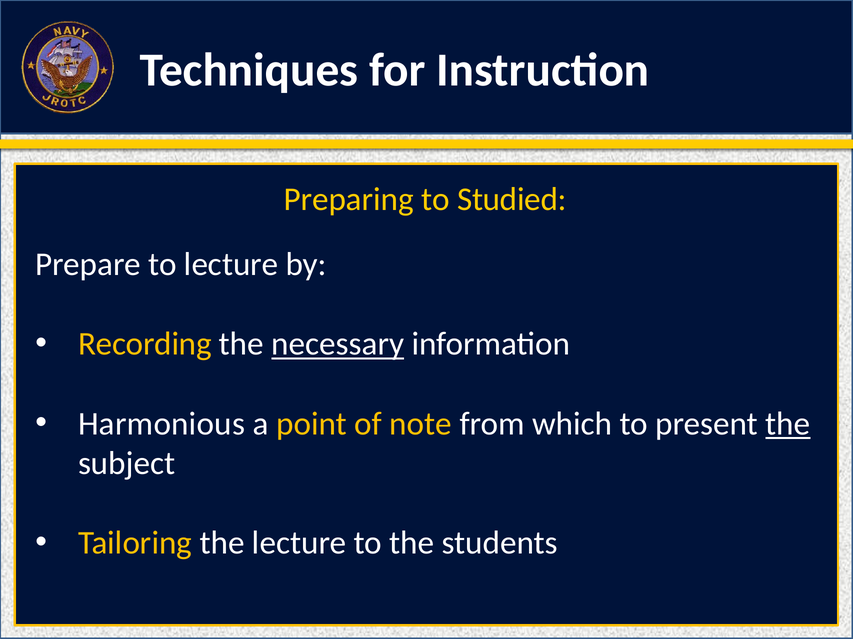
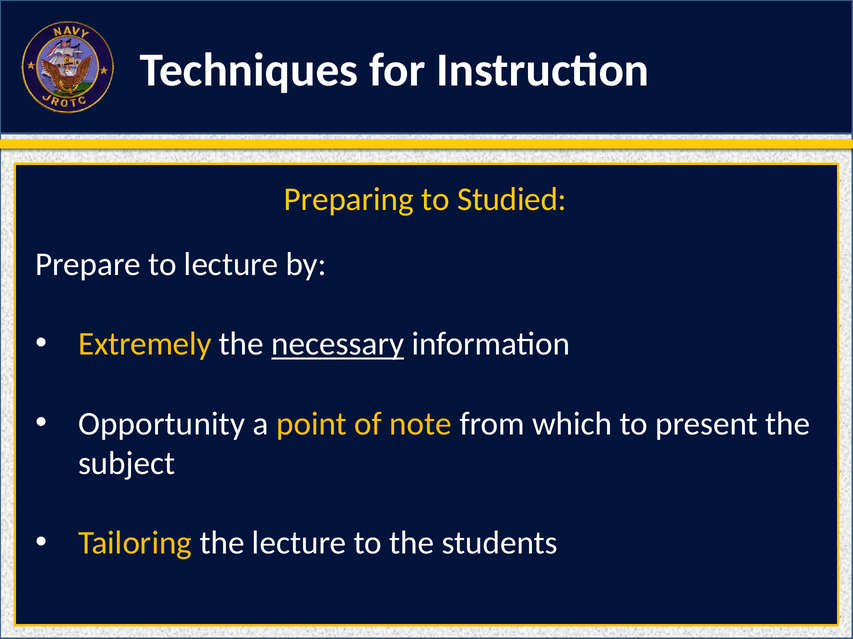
Recording: Recording -> Extremely
Harmonious: Harmonious -> Opportunity
the at (788, 424) underline: present -> none
